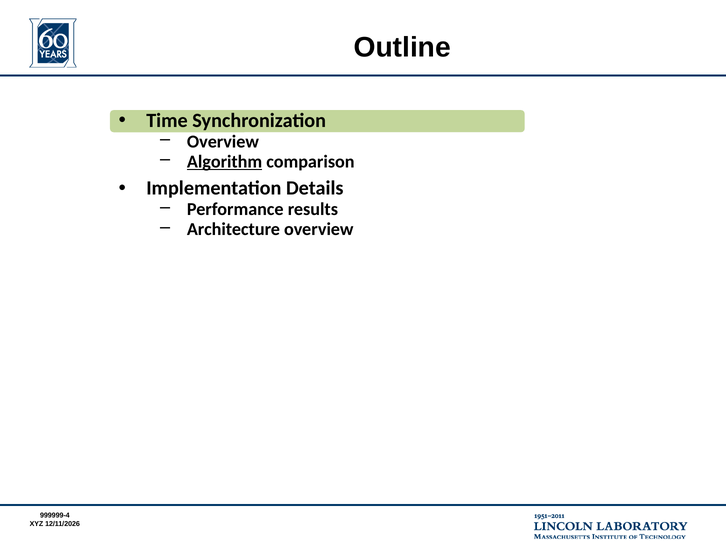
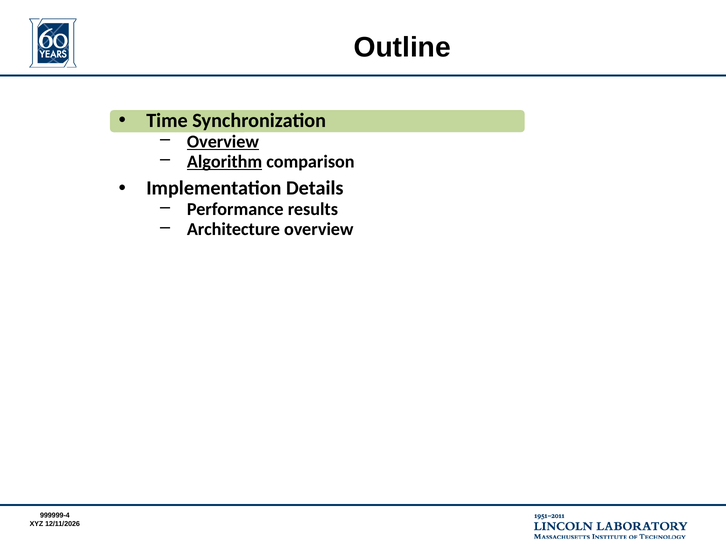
Overview at (223, 141) underline: none -> present
